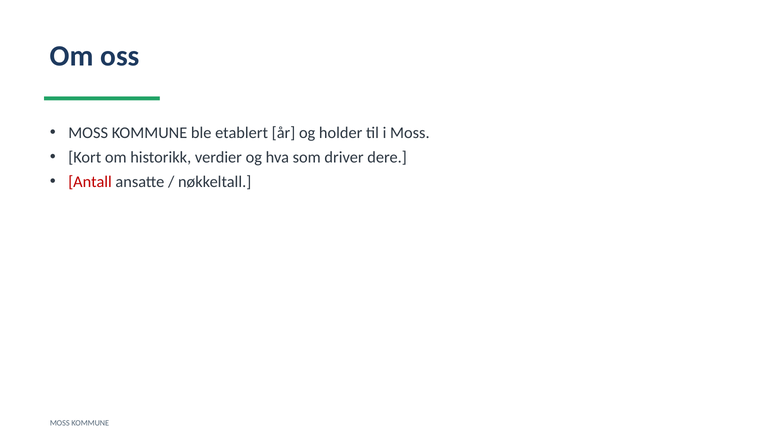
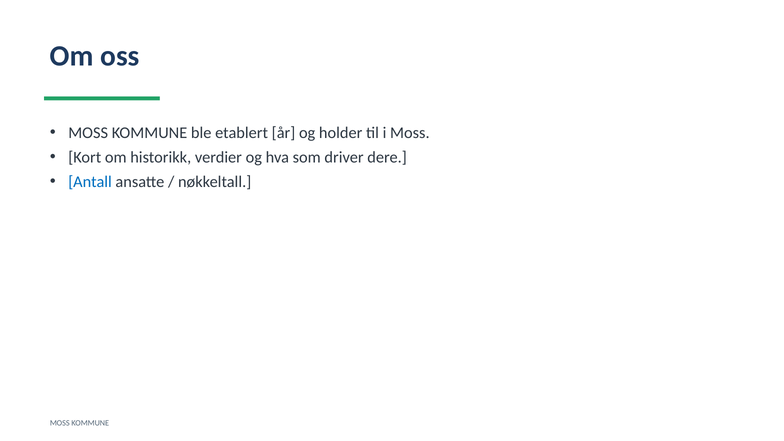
Antall colour: red -> blue
